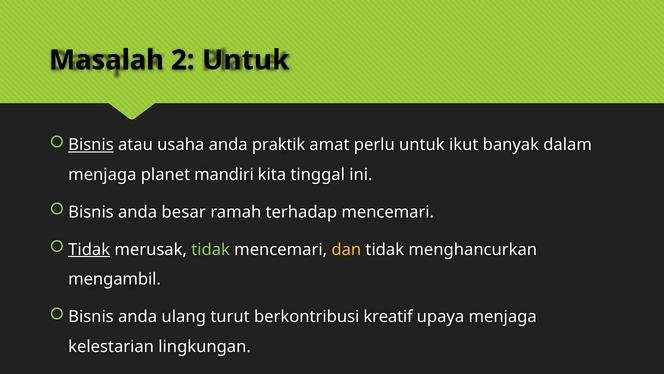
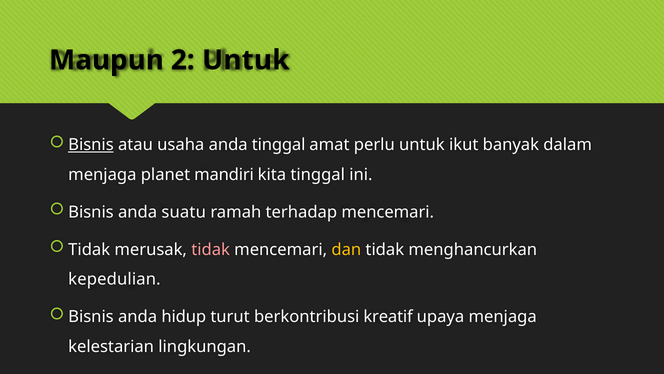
Masalah: Masalah -> Maupun
anda praktik: praktik -> tinggal
besar: besar -> suatu
Tidak at (89, 249) underline: present -> none
tidak at (211, 249) colour: light green -> pink
mengambil: mengambil -> kepedulian
ulang: ulang -> hidup
